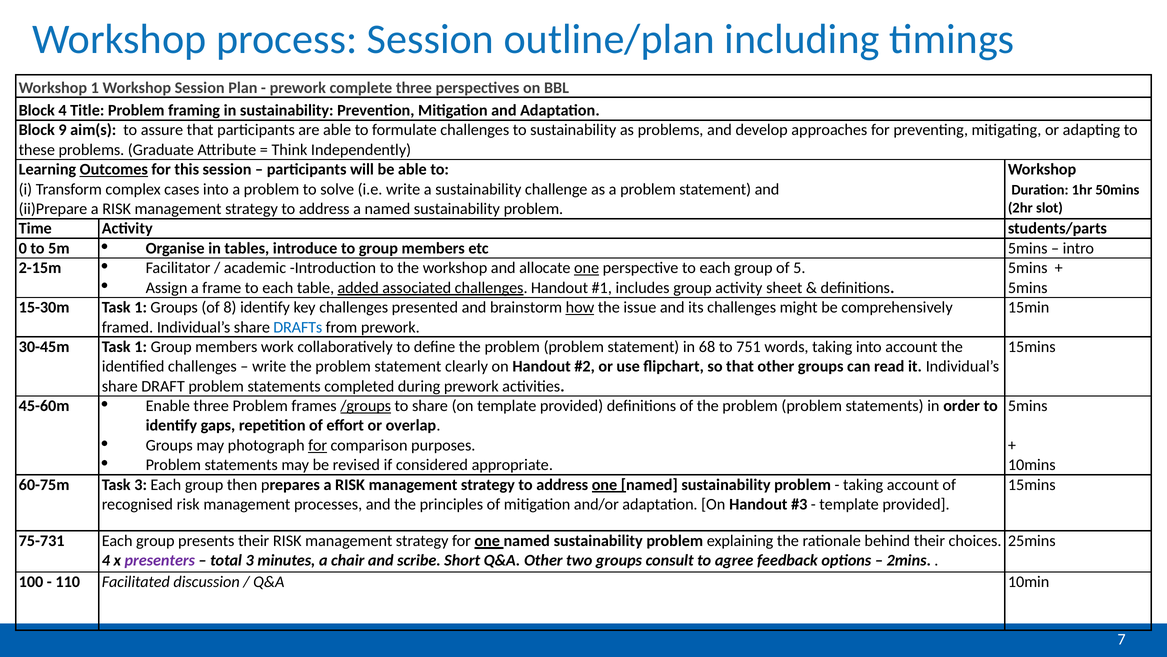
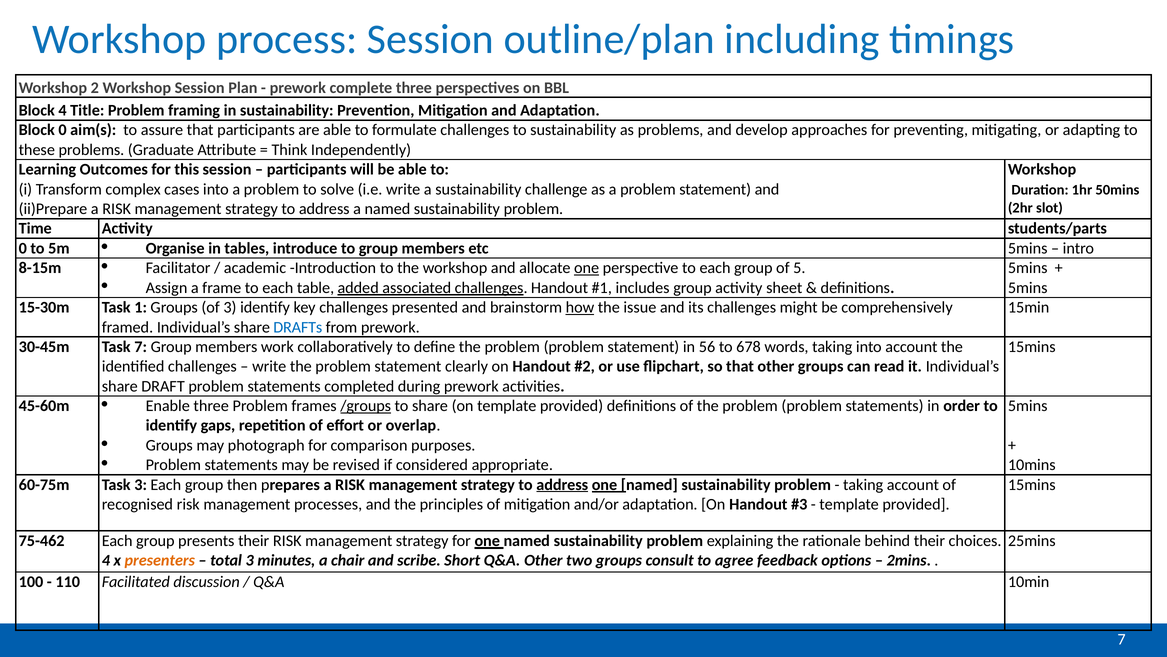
Workshop 1: 1 -> 2
Block 9: 9 -> 0
Outcomes underline: present -> none
2-15m: 2-15m -> 8-15m
of 8: 8 -> 3
30-45m Task 1: 1 -> 7
68: 68 -> 56
751: 751 -> 678
for at (318, 445) underline: present -> none
address at (562, 484) underline: none -> present
75-731: 75-731 -> 75-462
presenters colour: purple -> orange
